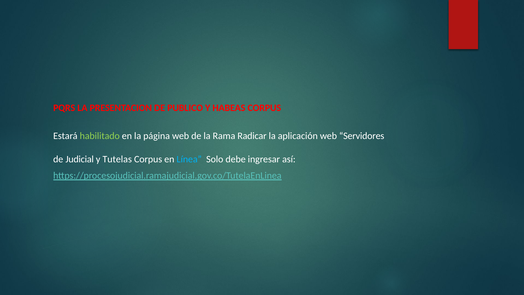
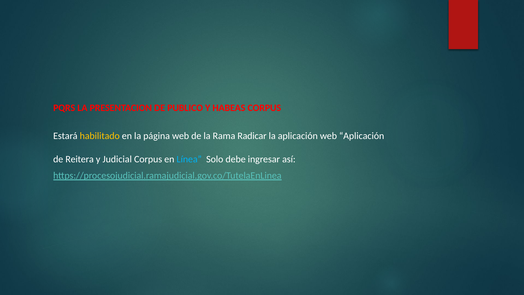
habilitado colour: light green -> yellow
web Servidores: Servidores -> Aplicación
Judicial: Judicial -> Reitera
Tutelas: Tutelas -> Judicial
